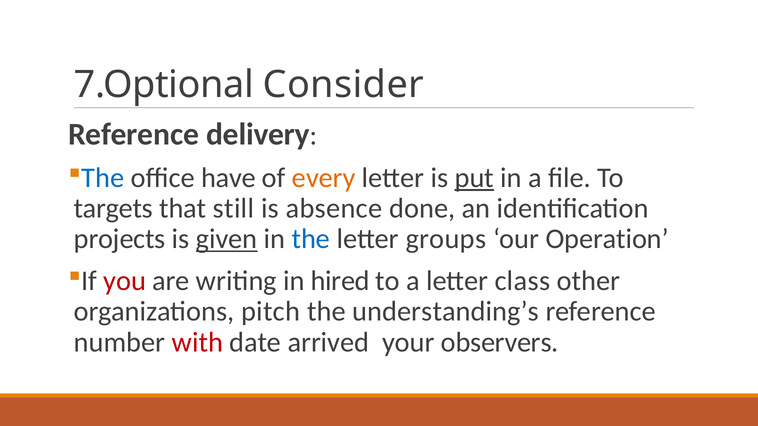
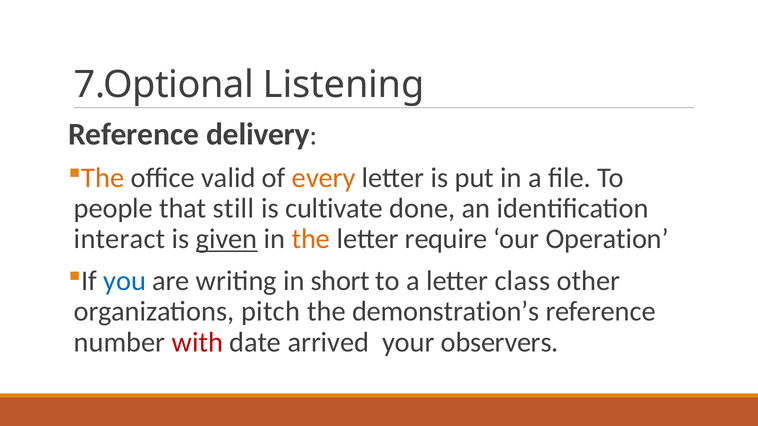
Consider: Consider -> Listening
The at (103, 178) colour: blue -> orange
have: have -> valid
put underline: present -> none
targets: targets -> people
absence: absence -> cultivate
projects: projects -> interact
the at (311, 239) colour: blue -> orange
groups: groups -> require
you colour: red -> blue
hired: hired -> short
understanding’s: understanding’s -> demonstration’s
